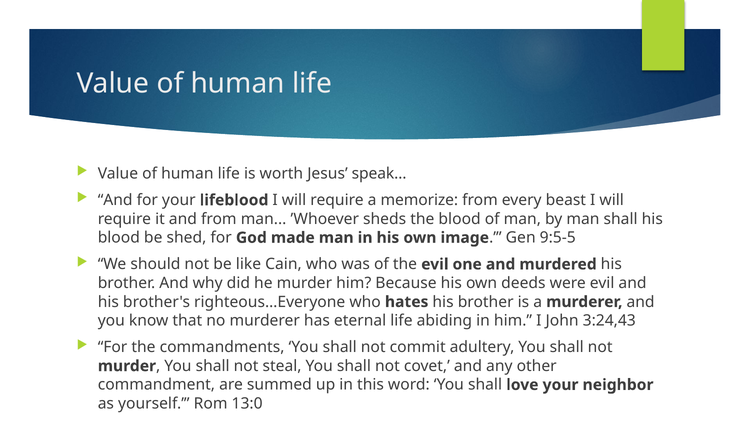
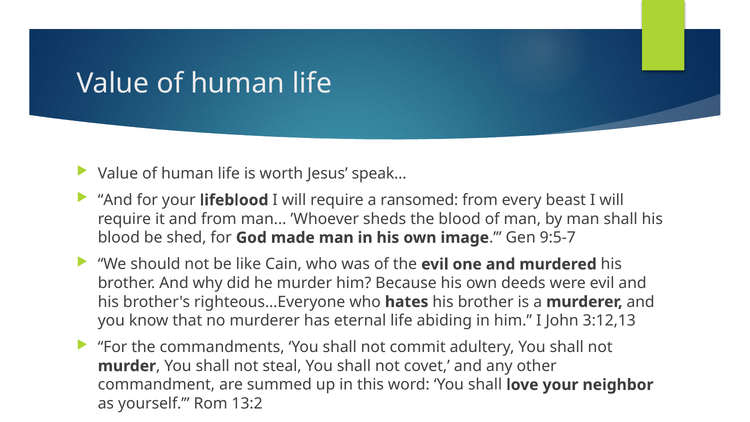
memorize: memorize -> ransomed
9:5-5: 9:5-5 -> 9:5-7
3:24,43: 3:24,43 -> 3:12,13
13:0: 13:0 -> 13:2
